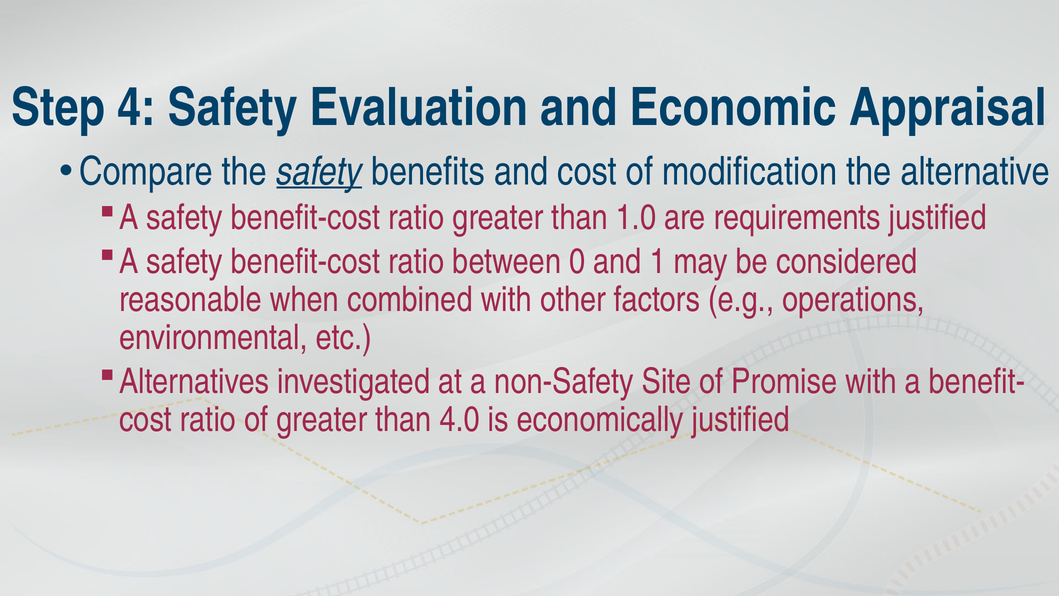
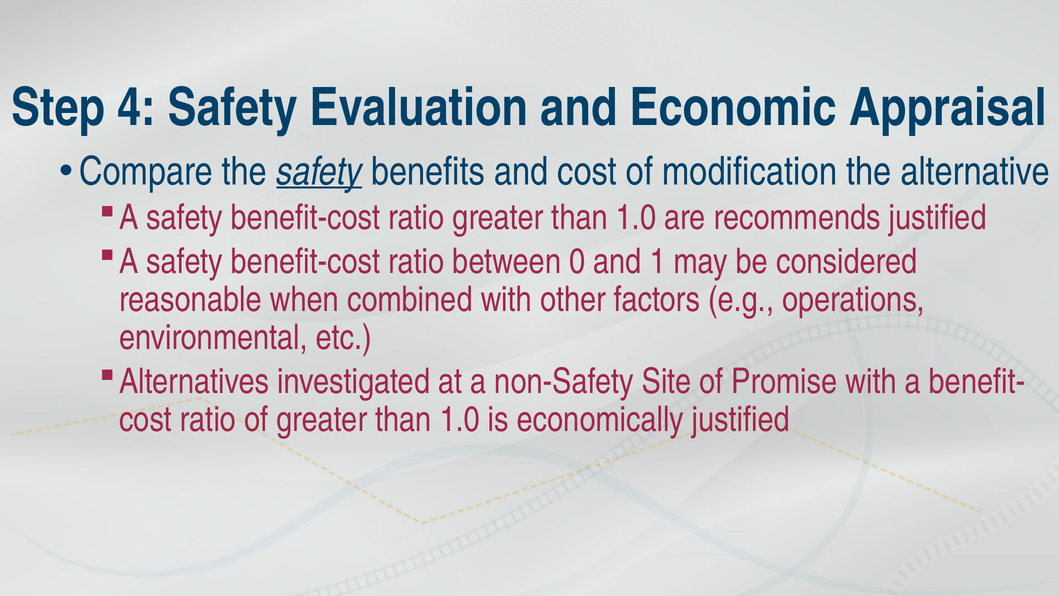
requirements: requirements -> recommends
of greater than 4.0: 4.0 -> 1.0
